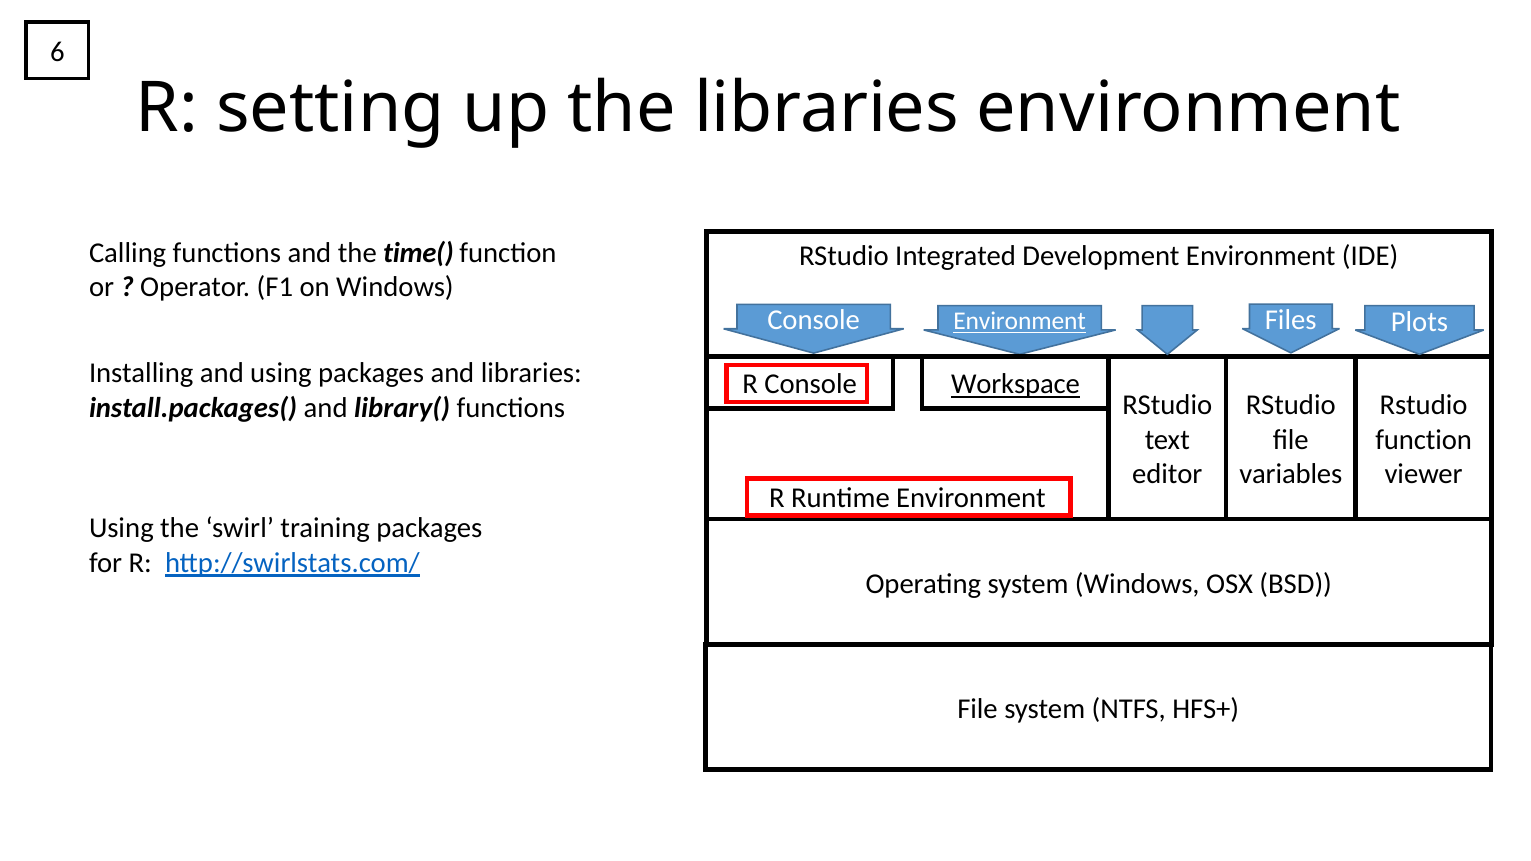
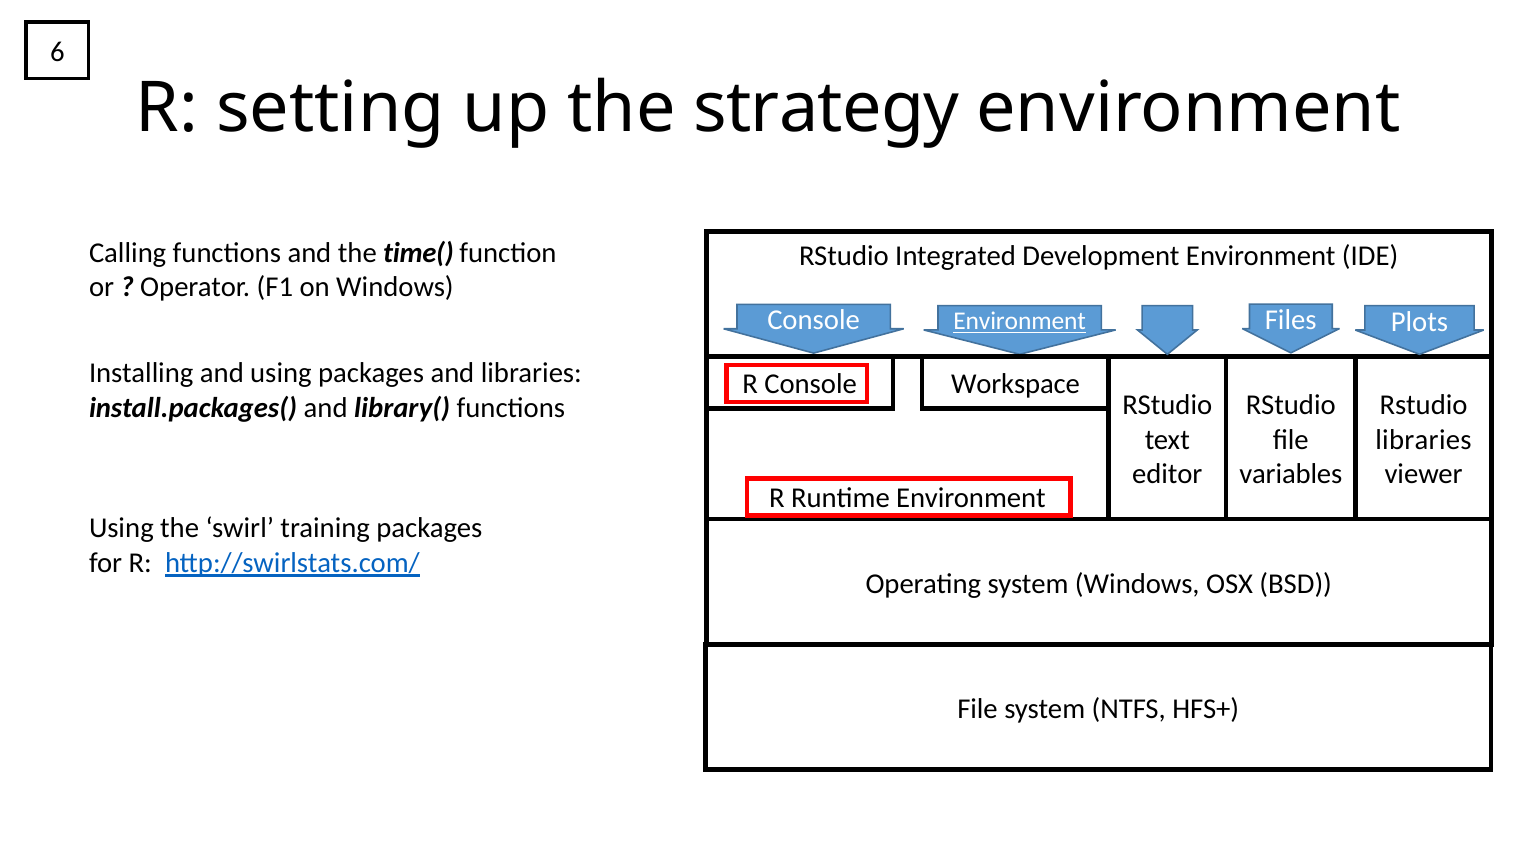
the libraries: libraries -> strategy
Workspace underline: present -> none
function at (1424, 440): function -> libraries
